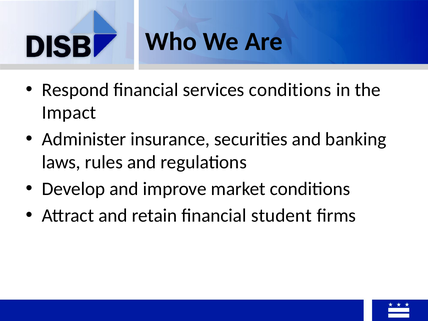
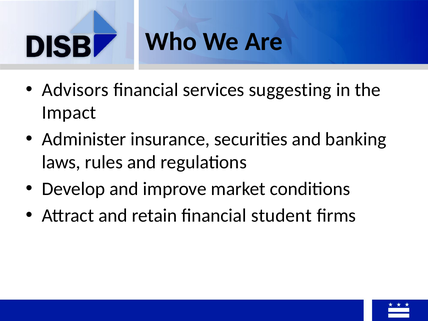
Respond: Respond -> Advisors
services conditions: conditions -> suggesting
